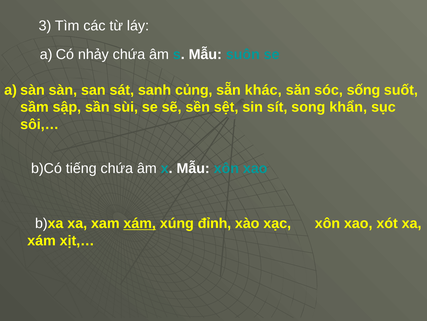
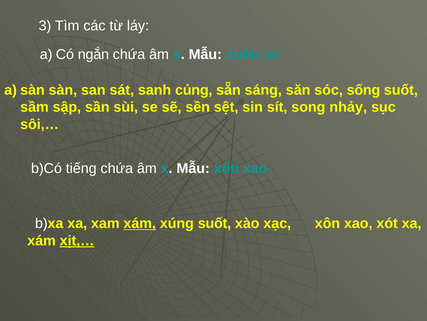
nhảy: nhảy -> ngắn
khác: khác -> sáng
khẩn: khẩn -> nhảy
xúng đỉnh: đỉnh -> suốt
xịt,… underline: none -> present
